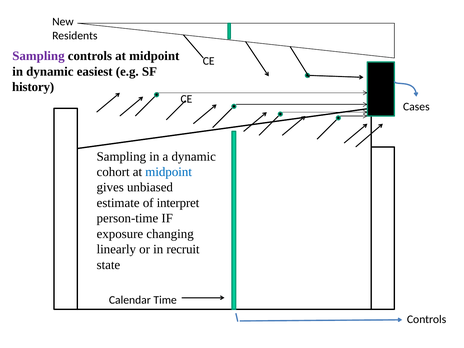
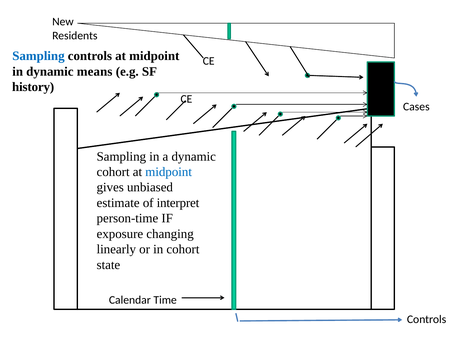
Sampling at (38, 56) colour: purple -> blue
easiest: easiest -> means
in recruit: recruit -> cohort
